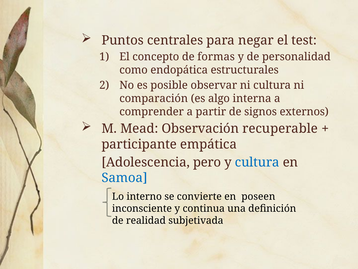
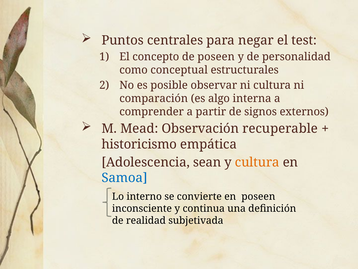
de formas: formas -> poseen
endopática: endopática -> conceptual
participante: participante -> historicismo
pero: pero -> sean
cultura at (257, 162) colour: blue -> orange
